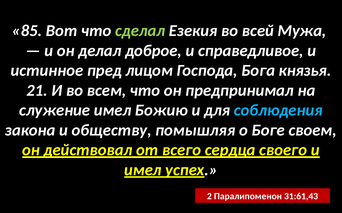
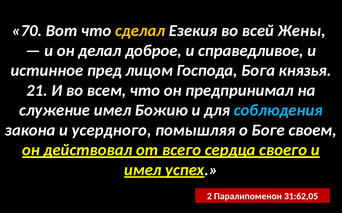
85: 85 -> 70
сделал colour: light green -> yellow
Мужа: Мужа -> Жены
обществу: обществу -> усердного
31:61,43: 31:61,43 -> 31:62,05
